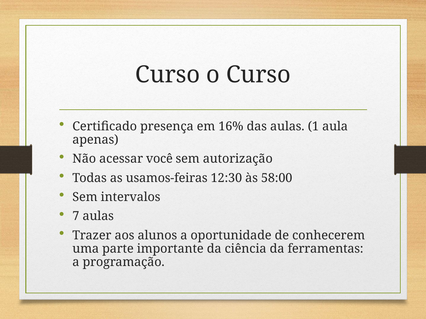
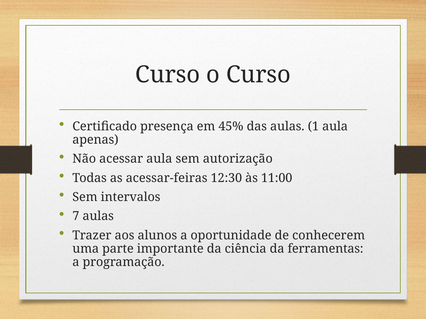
16%: 16% -> 45%
acessar você: você -> aula
usamos-feiras: usamos-feiras -> acessar-feiras
58:00: 58:00 -> 11:00
